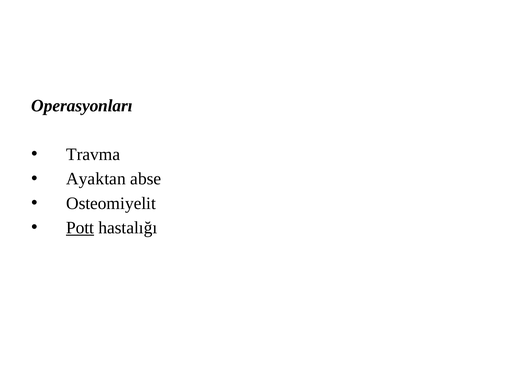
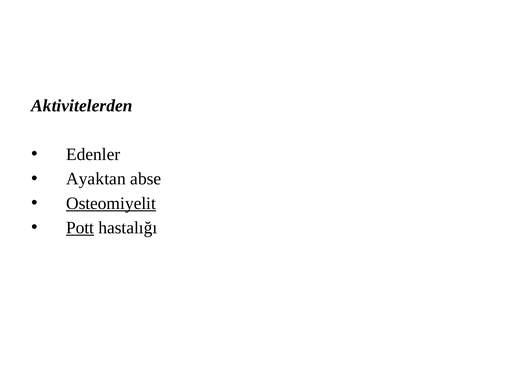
Operasyonları: Operasyonları -> Aktivitelerden
Travma: Travma -> Edenler
Osteomiyelit underline: none -> present
